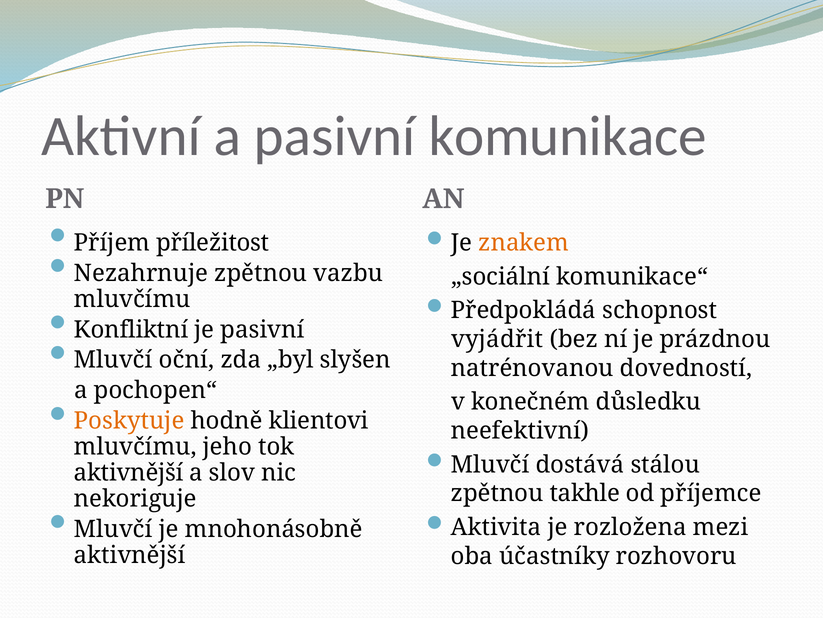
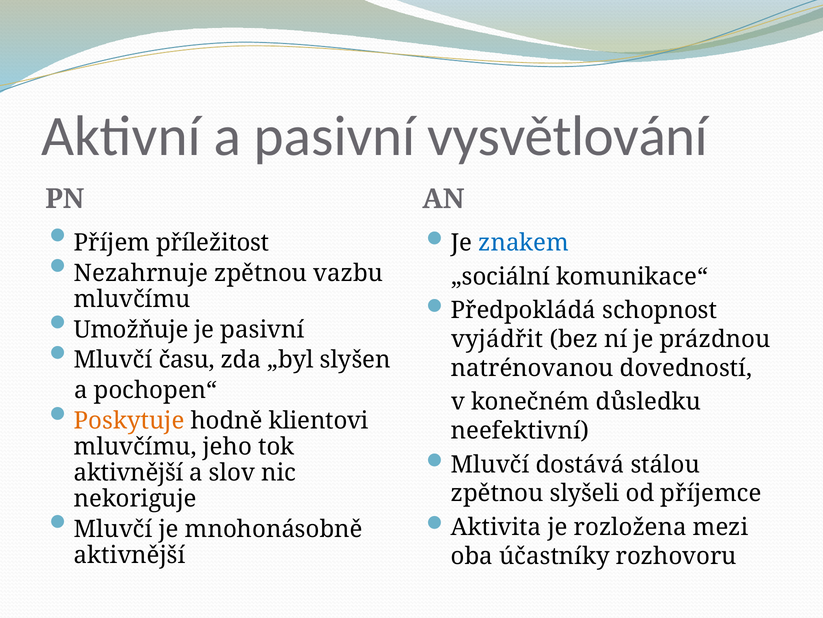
komunikace: komunikace -> vysvětlování
znakem colour: orange -> blue
Konfliktní: Konfliktní -> Umožňuje
oční: oční -> času
takhle: takhle -> slyšeli
